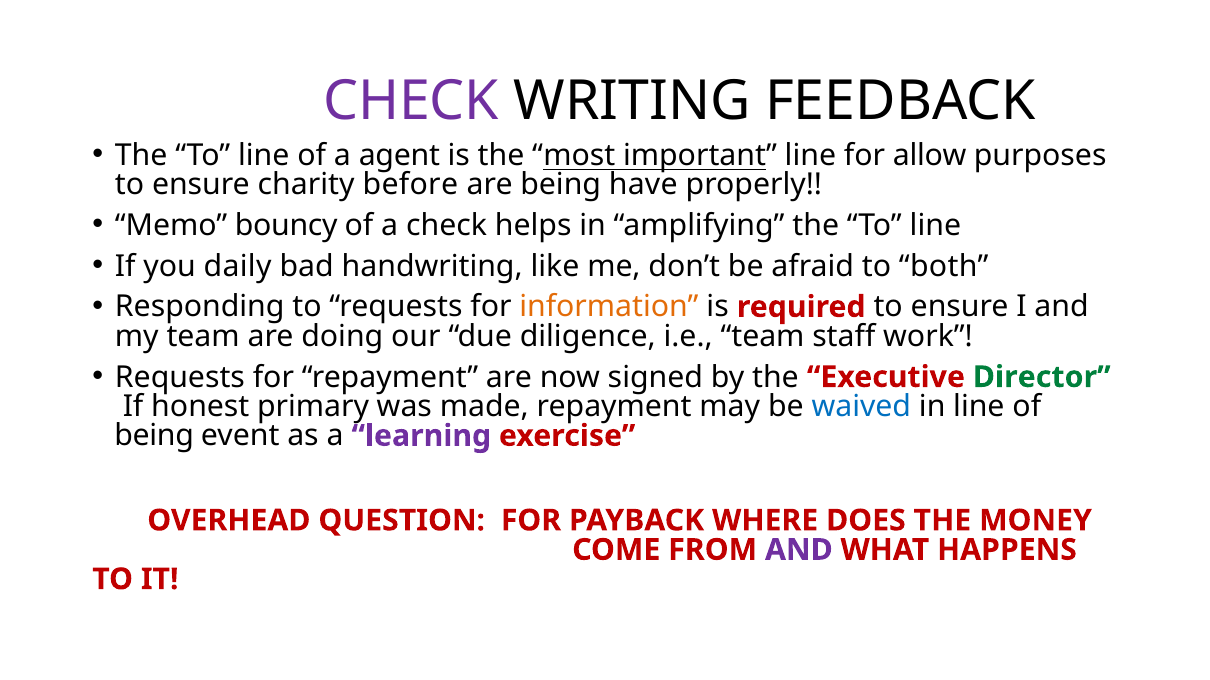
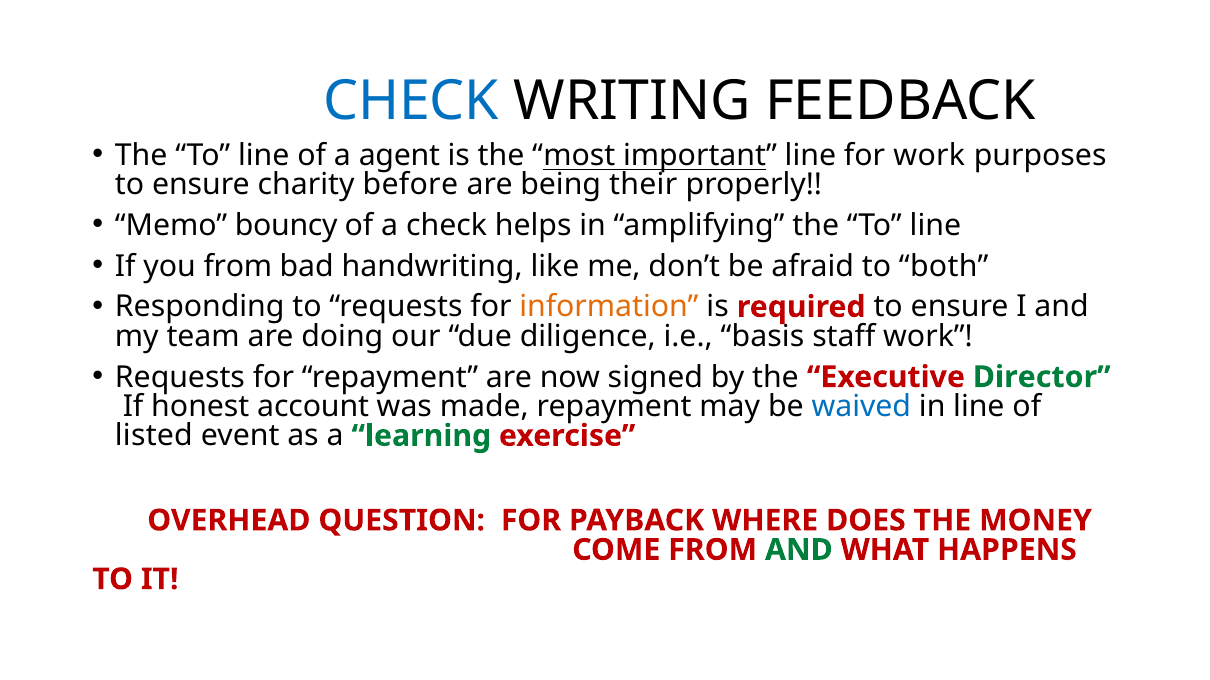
CHECK at (411, 102) colour: purple -> blue
for allow: allow -> work
have: have -> their
you daily: daily -> from
i.e team: team -> basis
primary: primary -> account
being at (154, 436): being -> listed
learning colour: purple -> green
AND at (799, 550) colour: purple -> green
